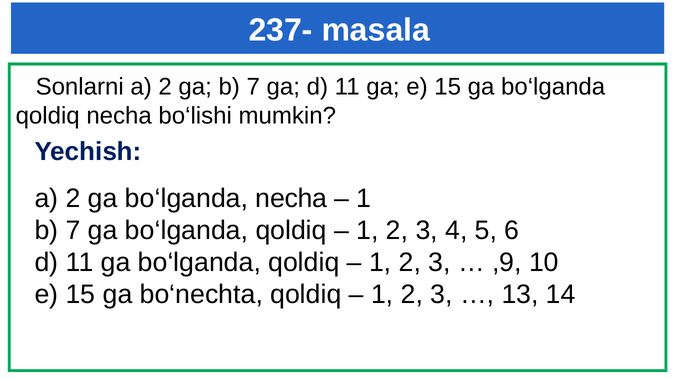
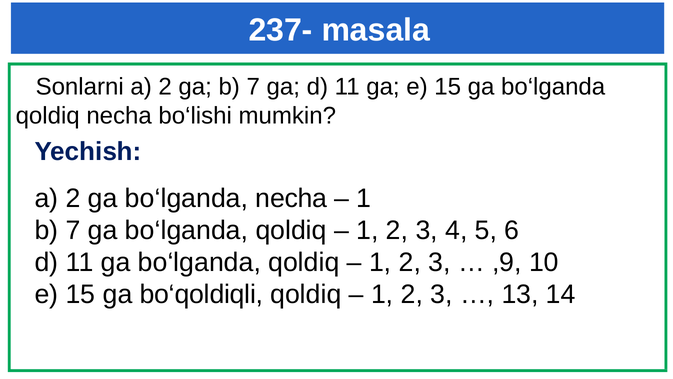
bo‘nechta: bo‘nechta -> bo‘qoldiqli
